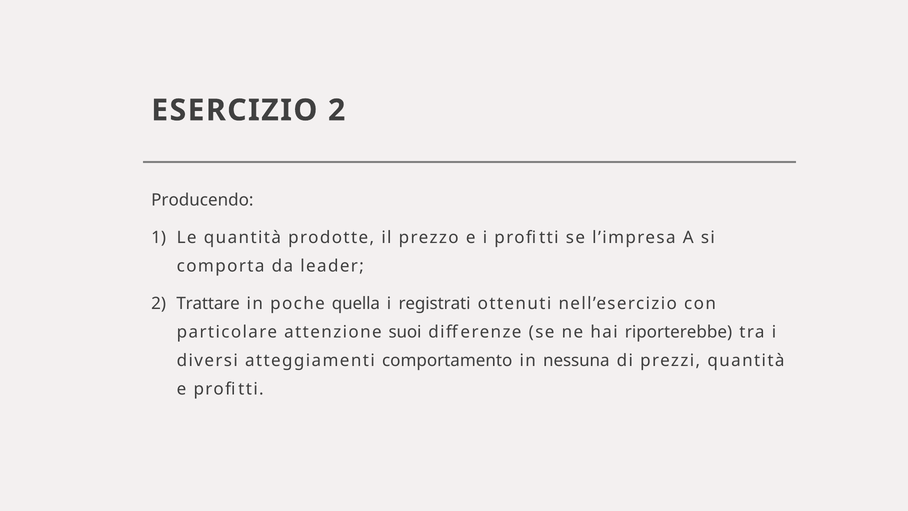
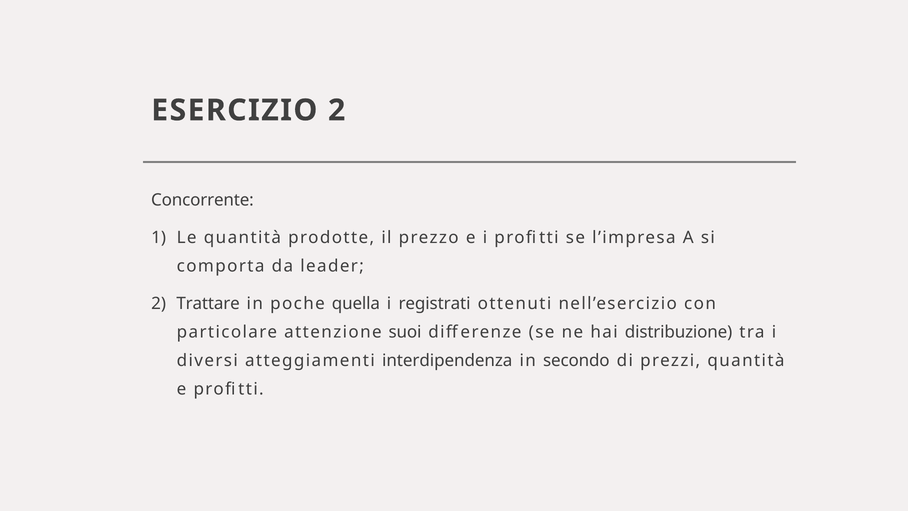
Producendo: Producendo -> Concorrente
riporterebbe: riporterebbe -> distribuzione
comportamento: comportamento -> interdipendenza
nessuna: nessuna -> secondo
